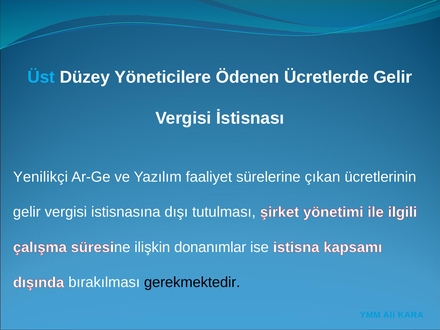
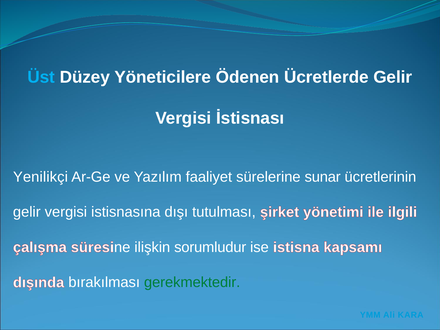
çıkan: çıkan -> sunar
donanımlar: donanımlar -> sorumludur
gerekmektedir colour: black -> green
